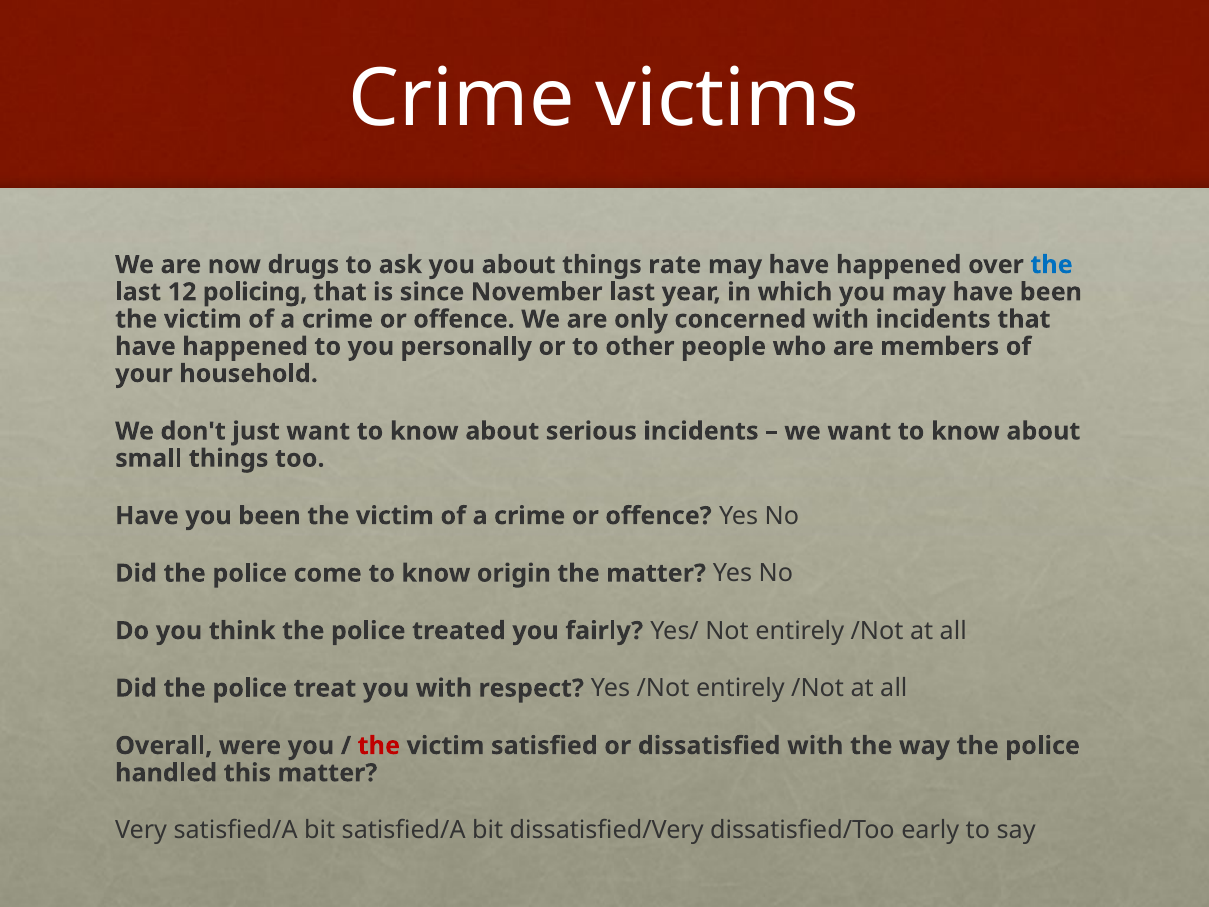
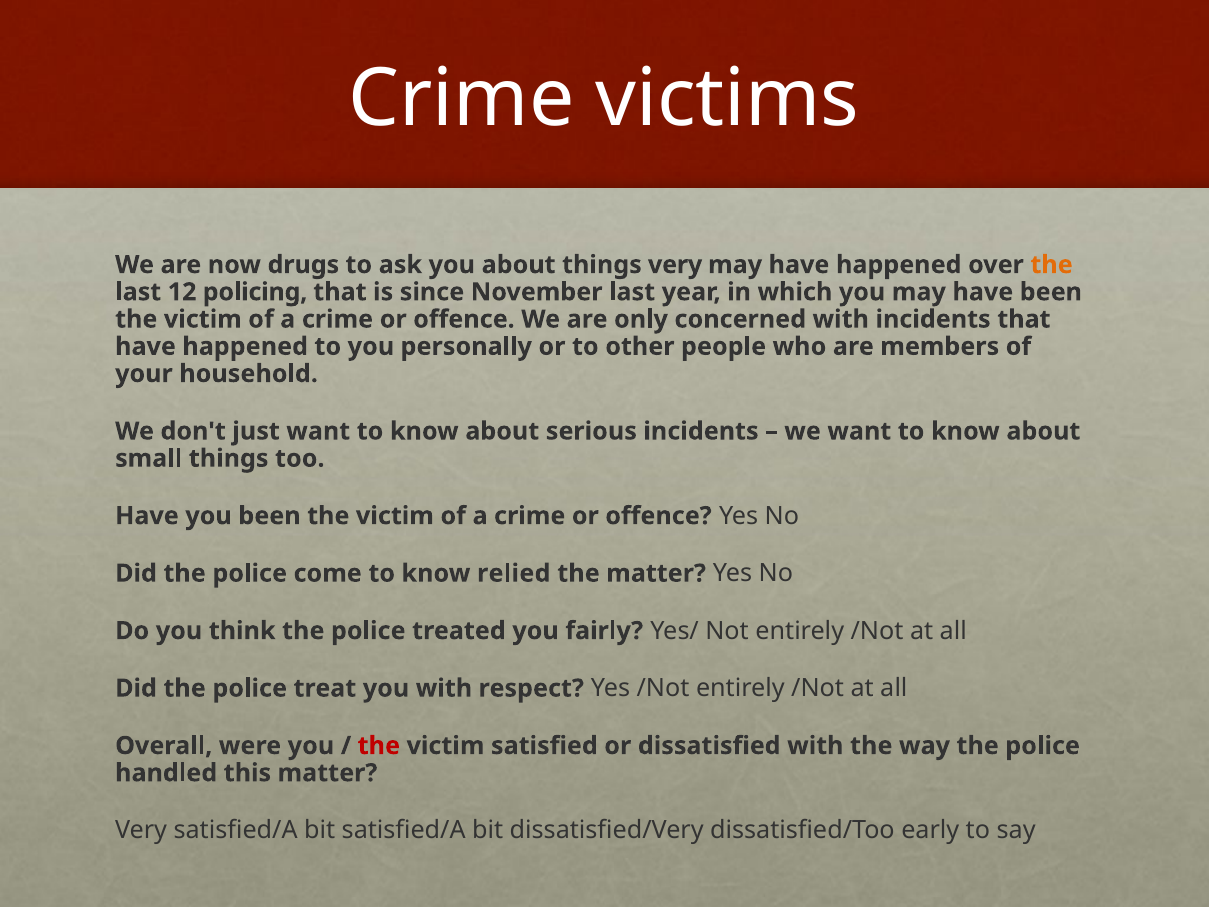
things rate: rate -> very
the at (1052, 265) colour: blue -> orange
origin: origin -> relied
